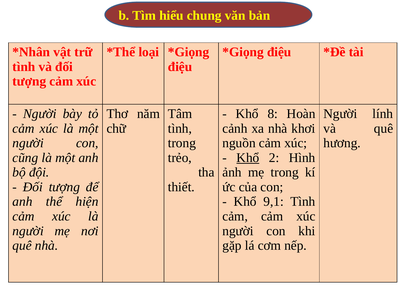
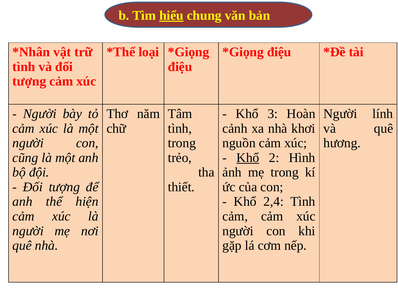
hiểu underline: none -> present
8: 8 -> 3
9,1: 9,1 -> 2,4
